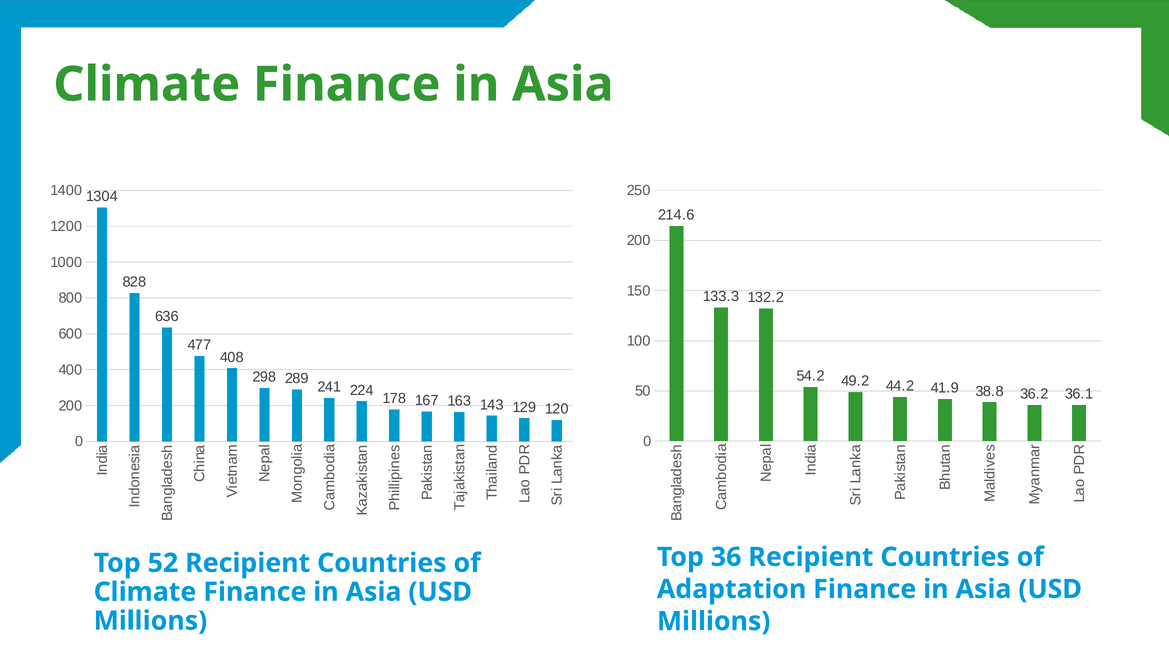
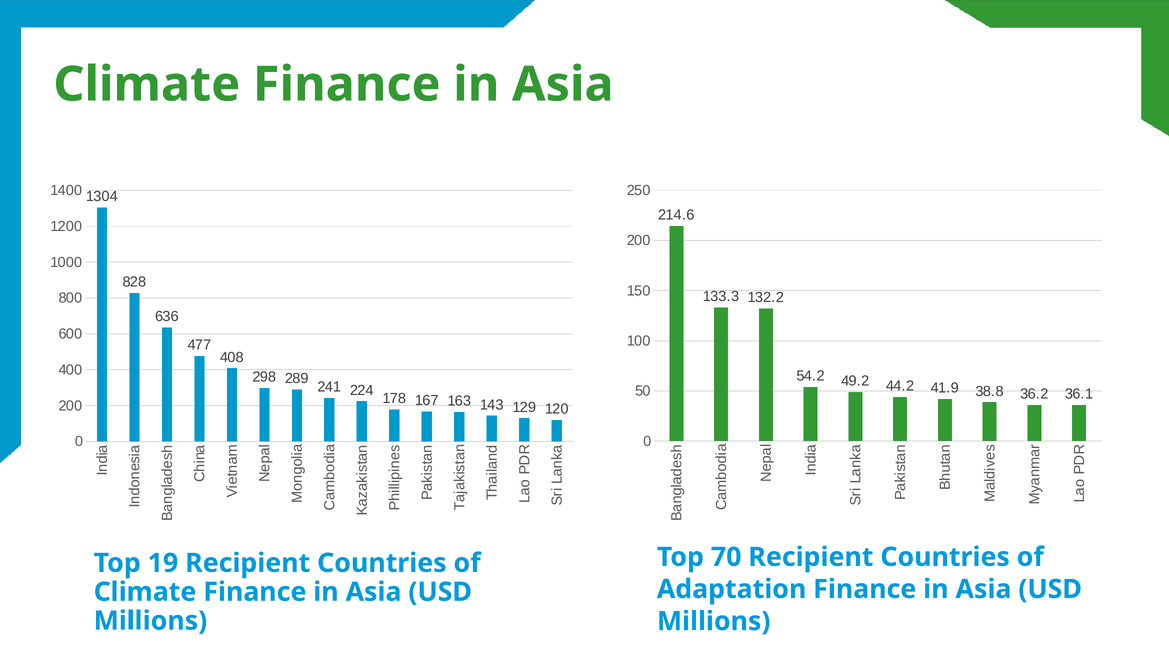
36: 36 -> 70
52: 52 -> 19
